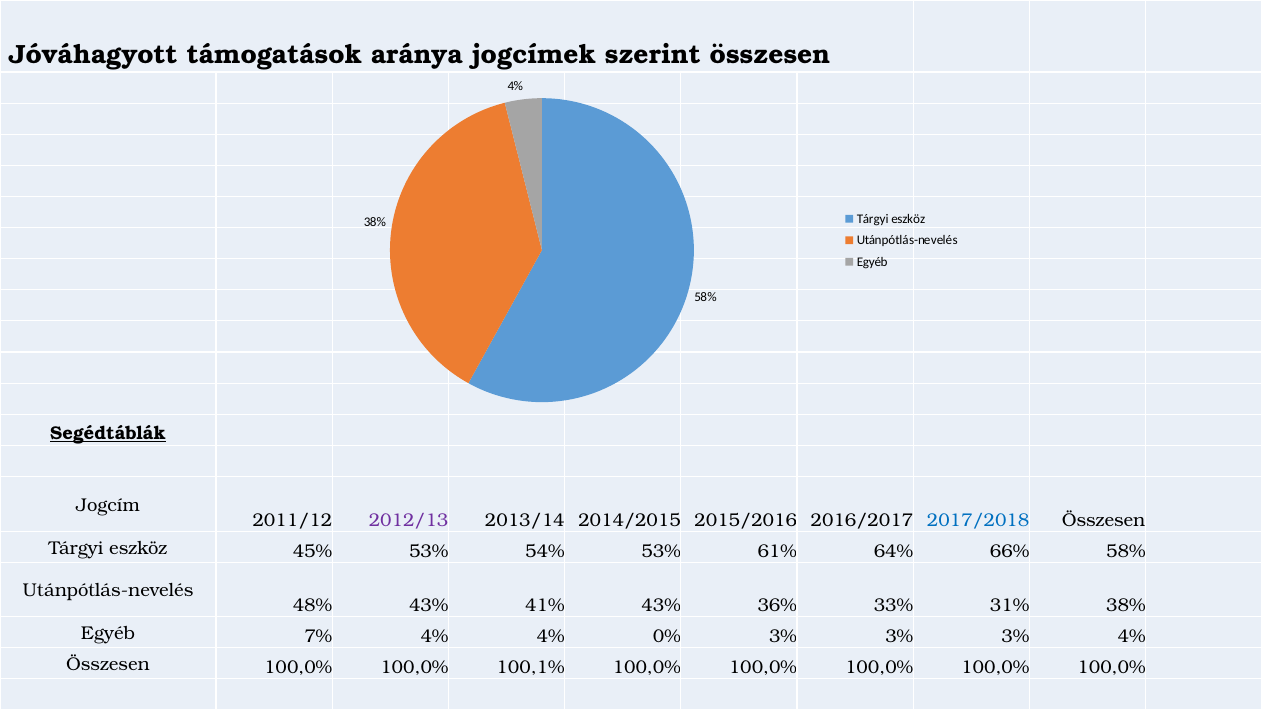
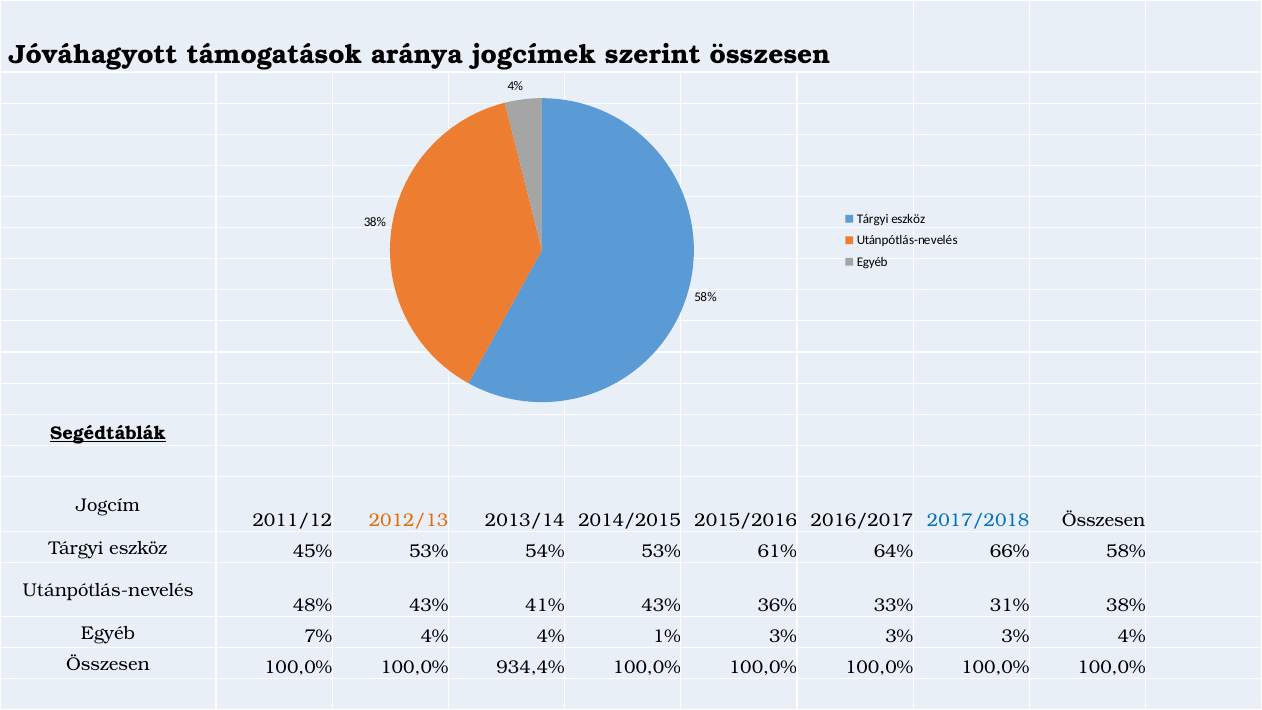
2012/13 colour: purple -> orange
0%: 0% -> 1%
100,1%: 100,1% -> 934,4%
